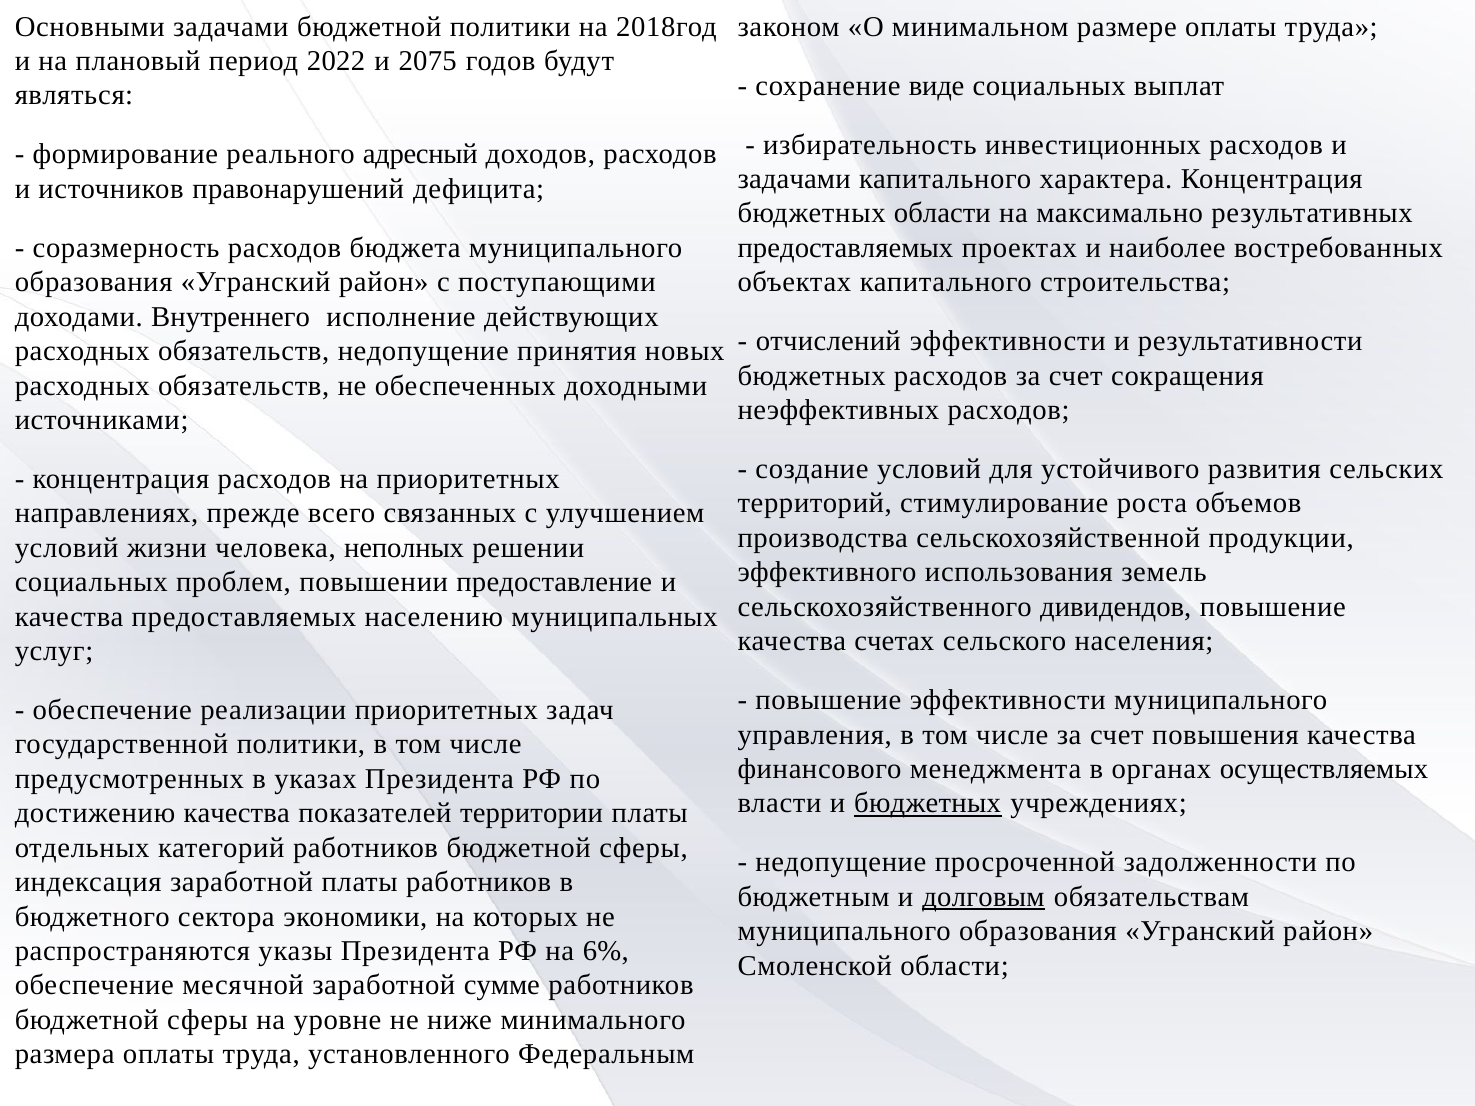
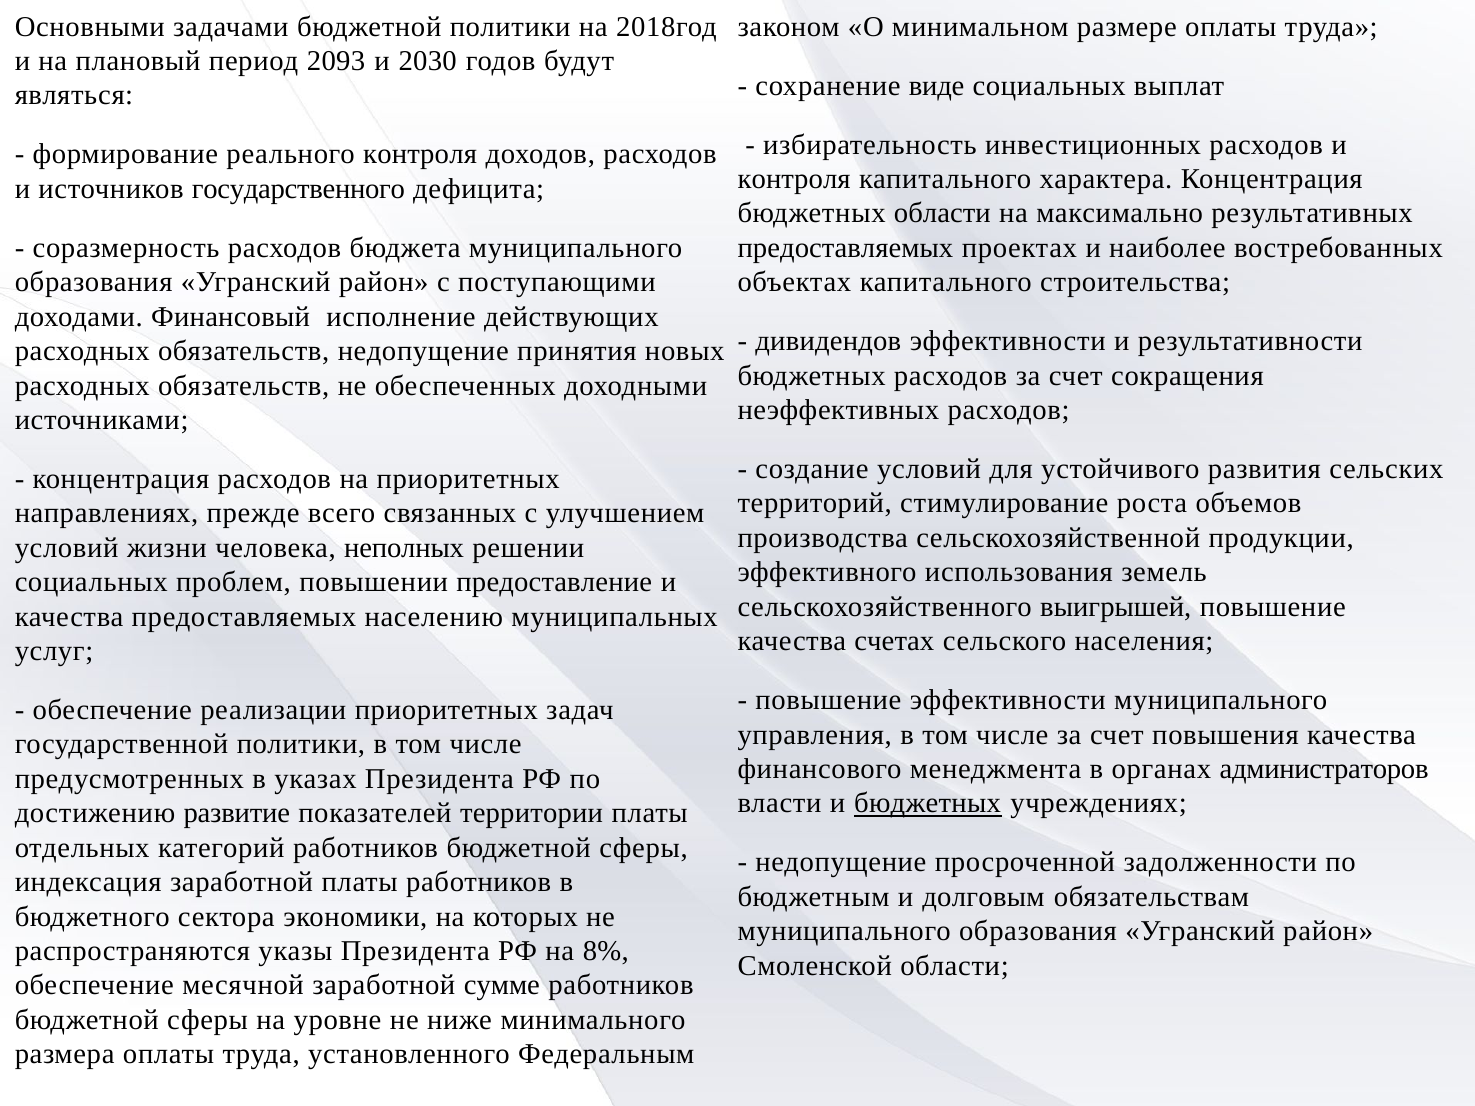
2022: 2022 -> 2093
2075: 2075 -> 2030
реального адресный: адресный -> контроля
задачами at (794, 179): задачами -> контроля
правонарушений: правонарушений -> государственного
Внутреннего: Внутреннего -> Финансовый
отчислений: отчислений -> дивидендов
дивидендов: дивидендов -> выигрышей
осуществляемых: осуществляемых -> администраторов
достижению качества: качества -> развитие
долговым underline: present -> none
6%: 6% -> 8%
